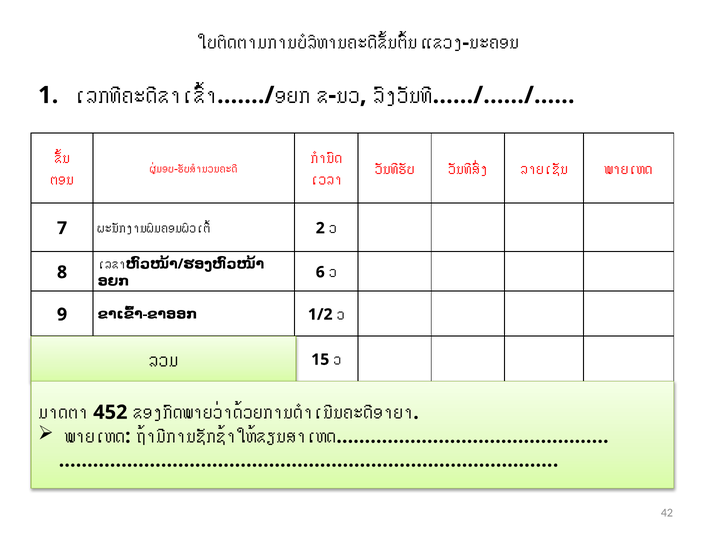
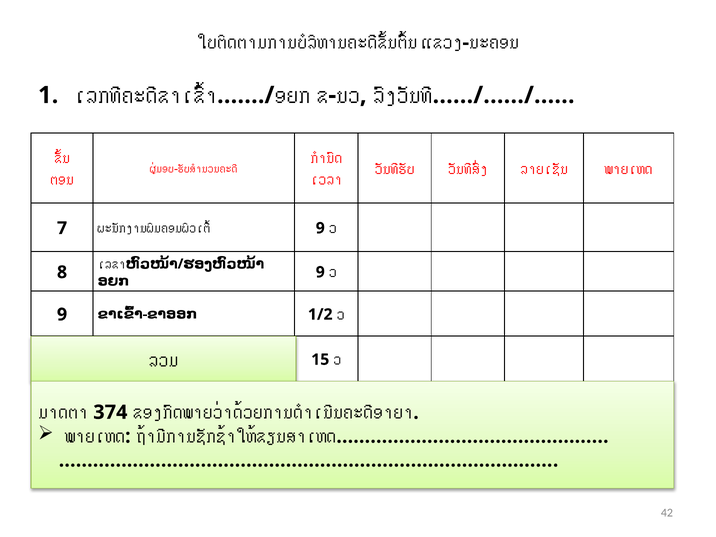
2 at (320, 228): 2 -> 9
6 at (320, 272): 6 -> 9
452: 452 -> 374
